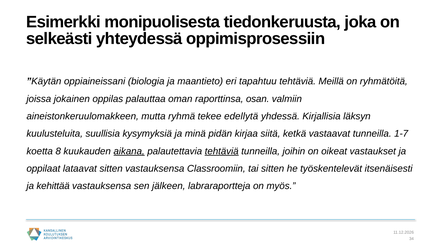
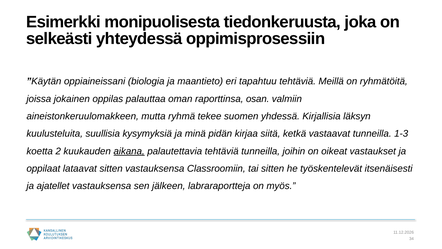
edellytä: edellytä -> suomen
1-7: 1-7 -> 1-3
8: 8 -> 2
tehtäviä at (222, 151) underline: present -> none
kehittää: kehittää -> ajatellet
